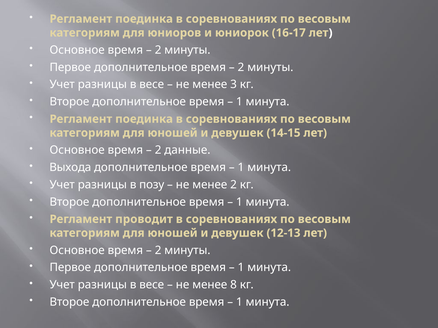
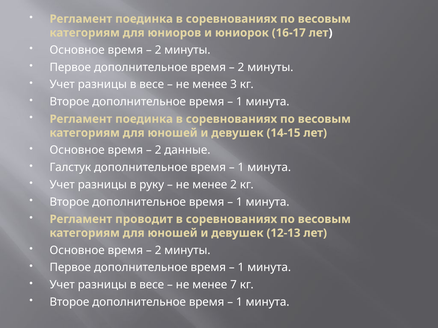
Выхода: Выхода -> Галстук
позу: позу -> руку
8: 8 -> 7
